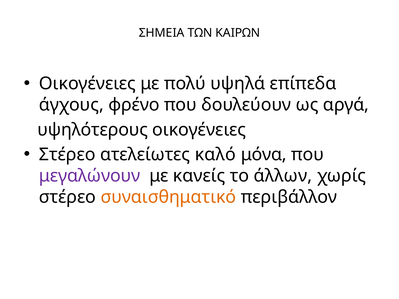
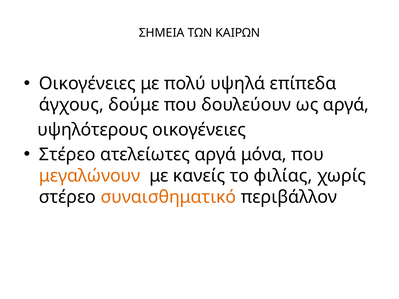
φρένο: φρένο -> δούμε
ατελείωτες καλό: καλό -> αργά
μεγαλώνουν colour: purple -> orange
άλλων: άλλων -> φιλίας
